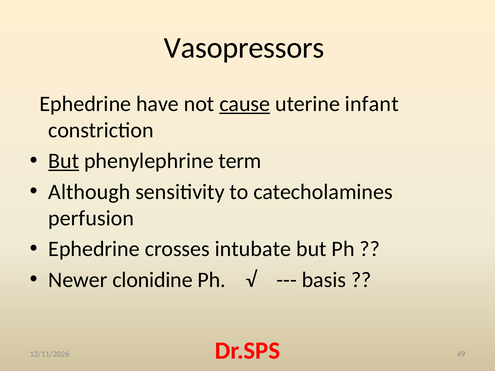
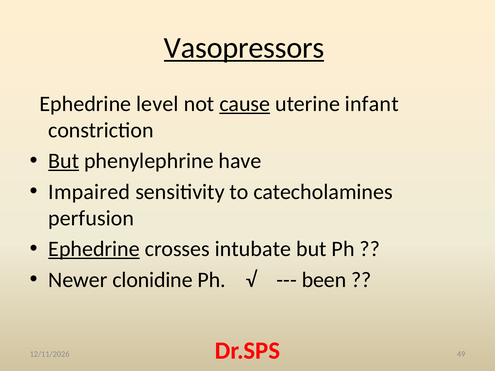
Vasopressors underline: none -> present
have: have -> level
term: term -> have
Although: Although -> Impaired
Ephedrine at (94, 249) underline: none -> present
basis: basis -> been
